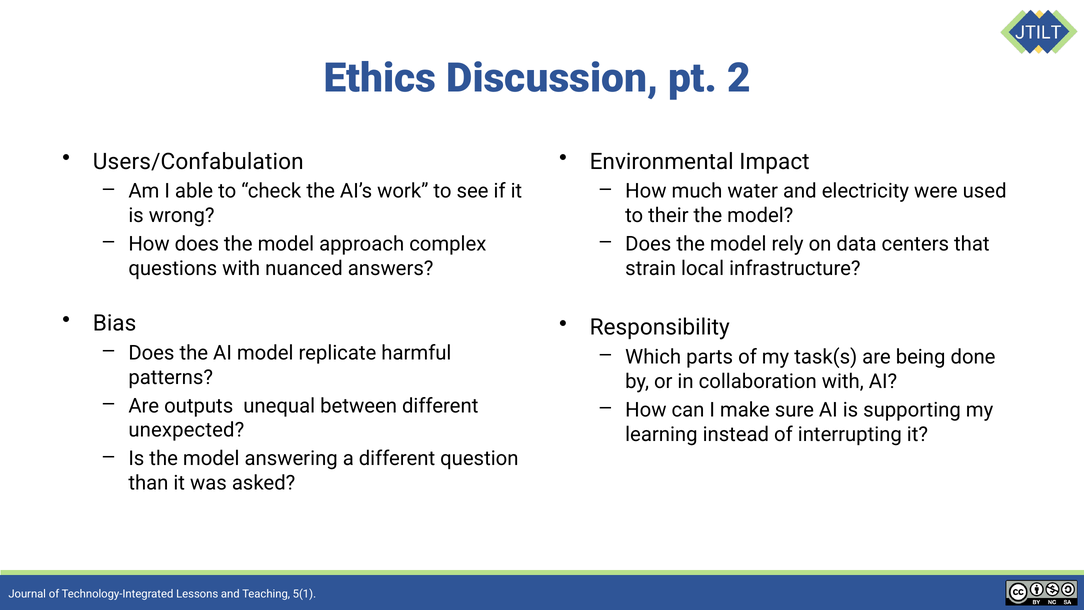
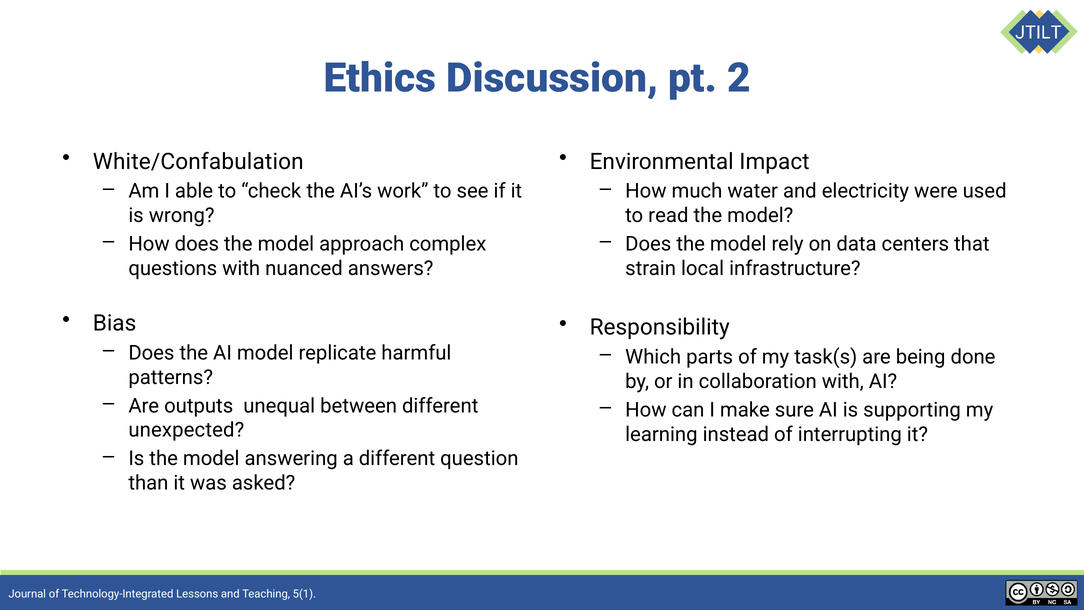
Users/Confabulation: Users/Confabulation -> White/Confabulation
their: their -> read
